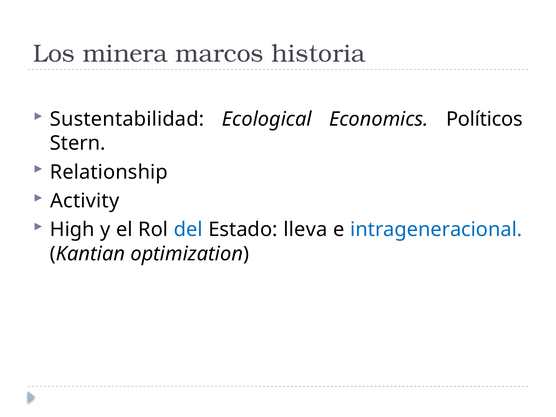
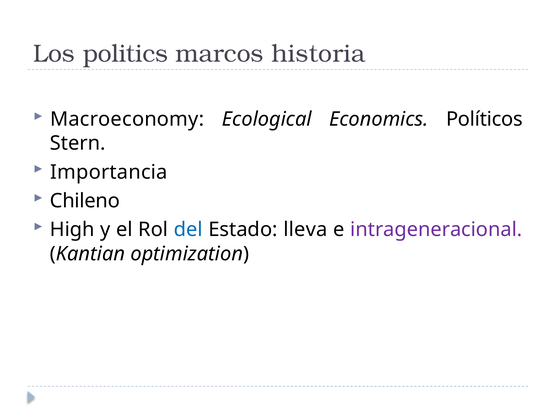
minera: minera -> politics
Sustentabilidad: Sustentabilidad -> Macroeconomy
Relationship: Relationship -> Importancia
Activity: Activity -> Chileno
intrageneracional colour: blue -> purple
